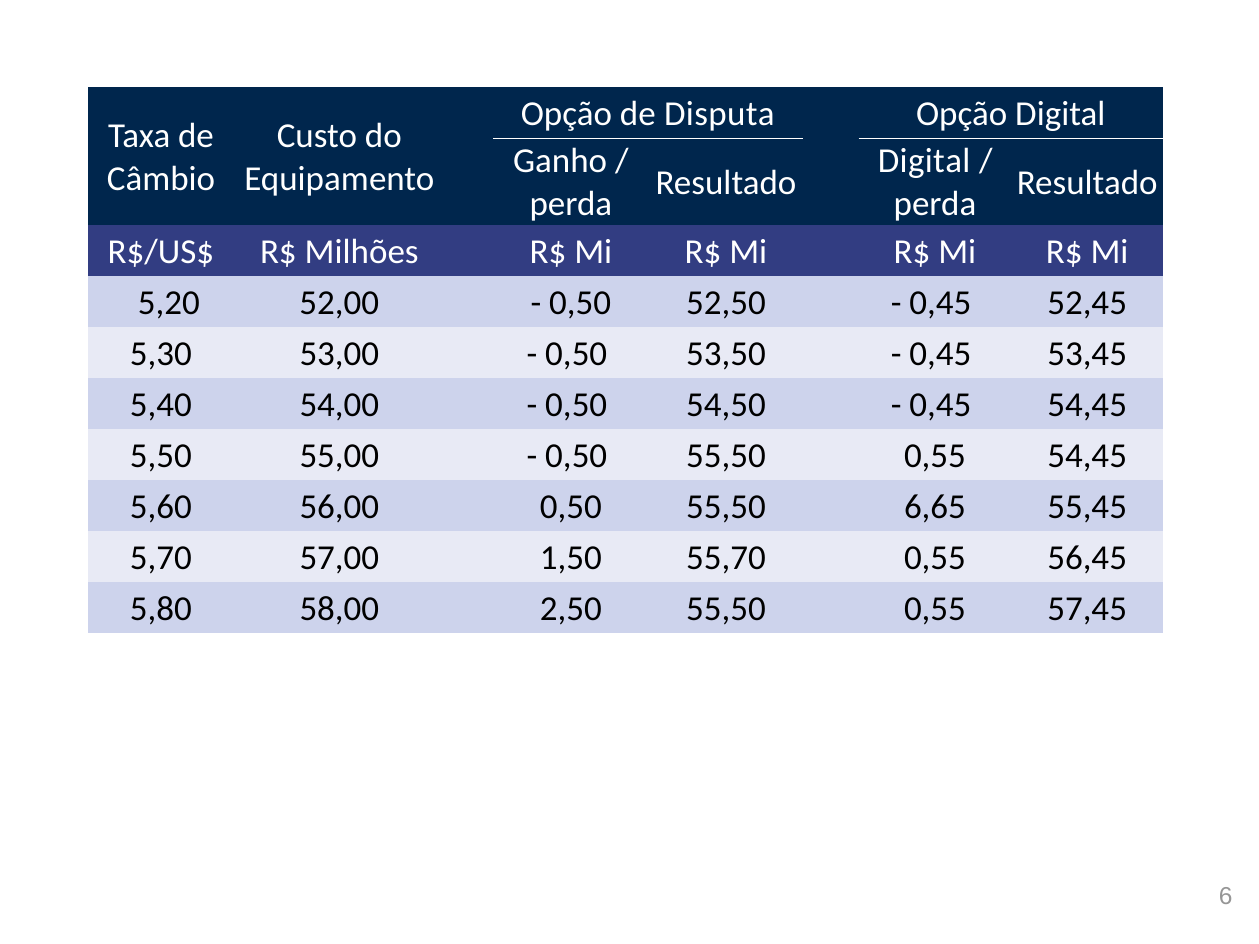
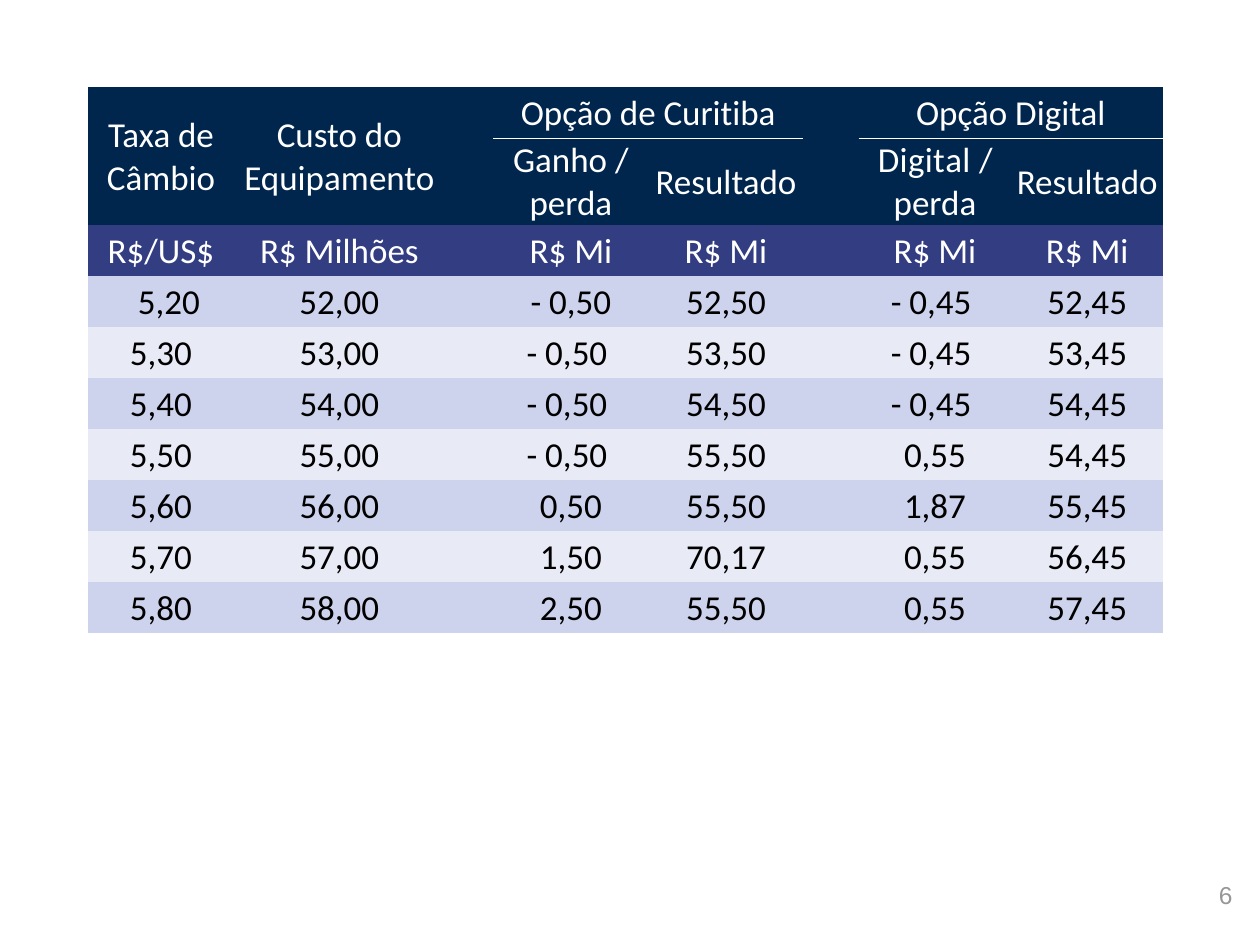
Disputa: Disputa -> Curitiba
6,65: 6,65 -> 1,87
55,70: 55,70 -> 70,17
